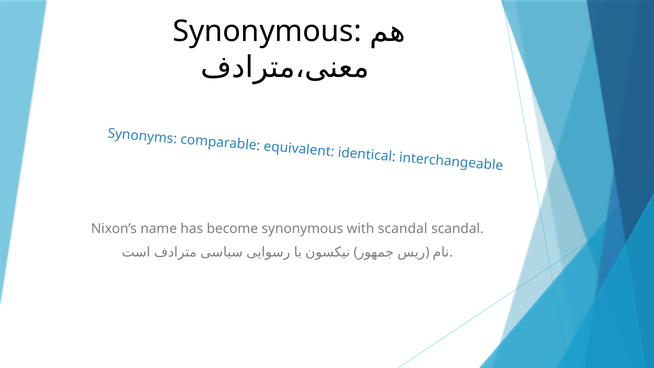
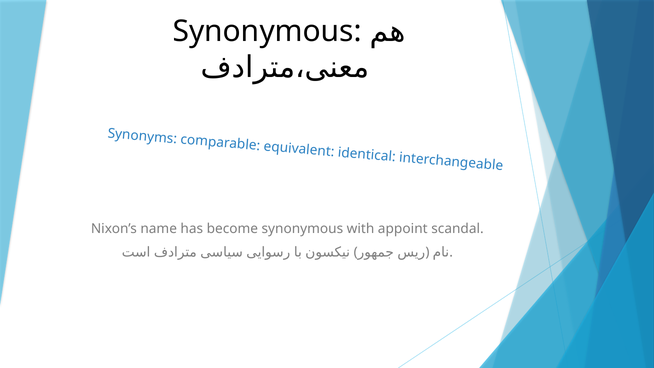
with scandal: scandal -> appoint
